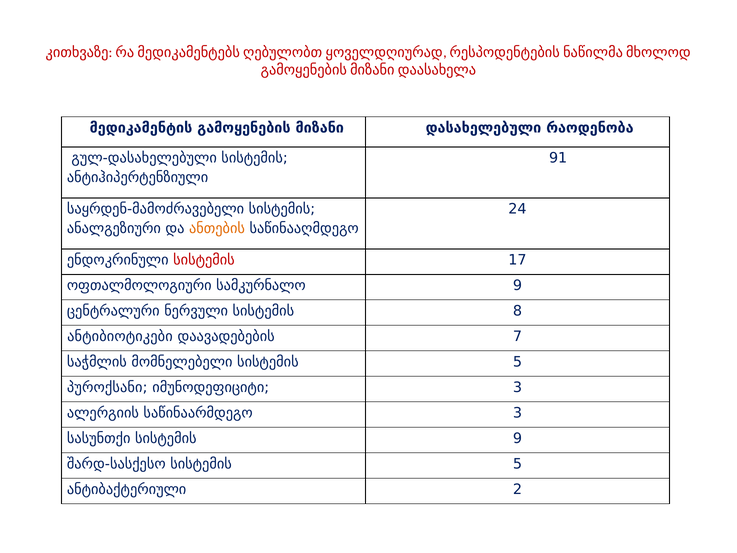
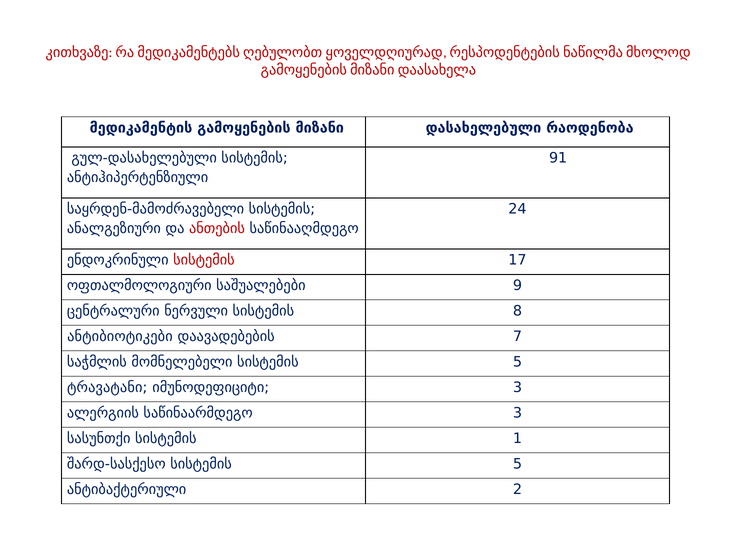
ანთების colour: orange -> red
სამკურნალო: სამკურნალო -> საშუალებები
პუროქსანი: პუროქსანი -> ტრავატანი
სისტემის 9: 9 -> 1
